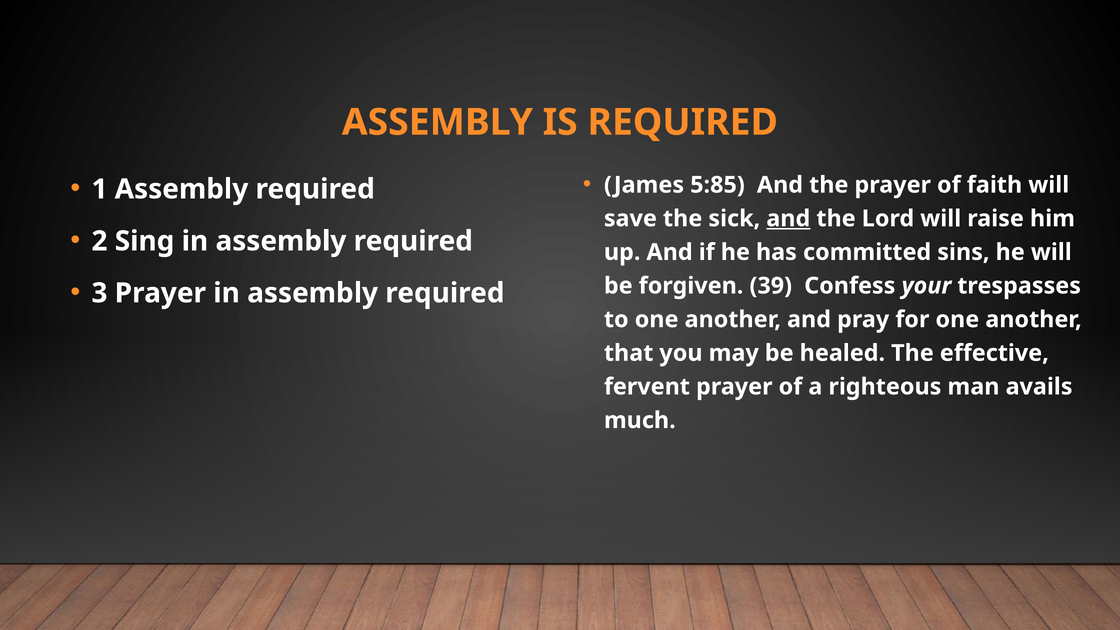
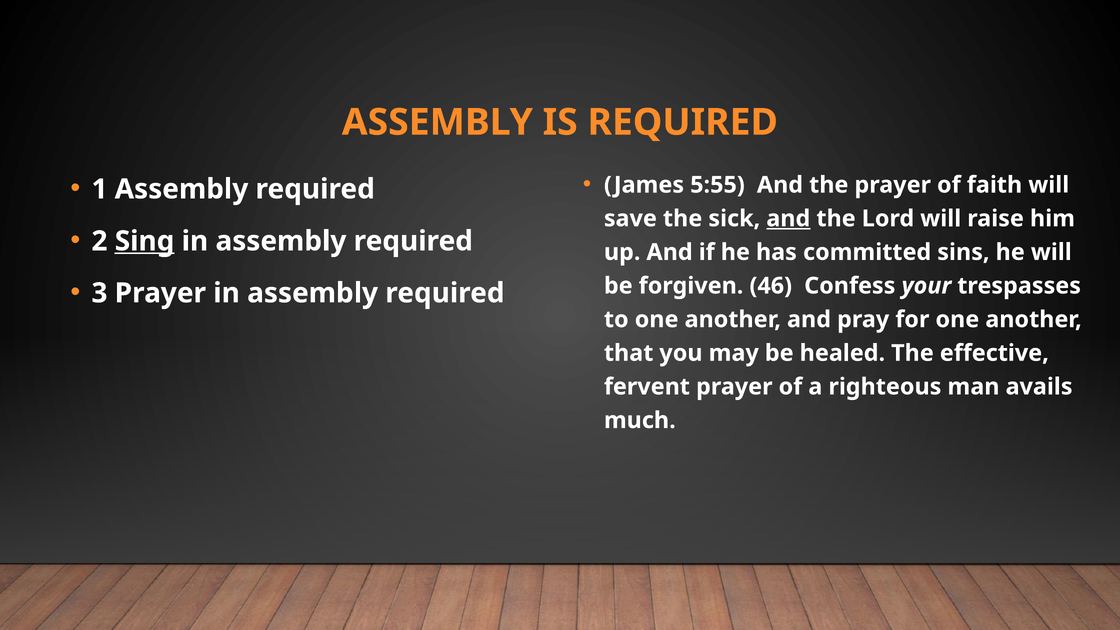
5:85: 5:85 -> 5:55
Sing underline: none -> present
39: 39 -> 46
